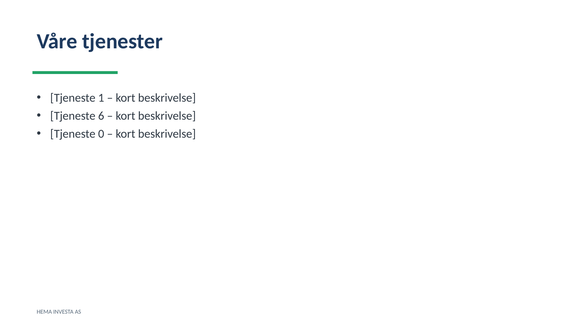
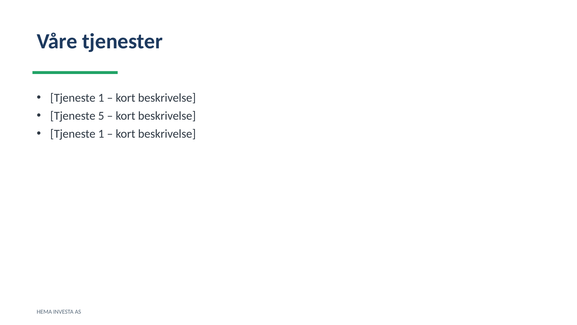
6: 6 -> 5
0 at (101, 134): 0 -> 1
